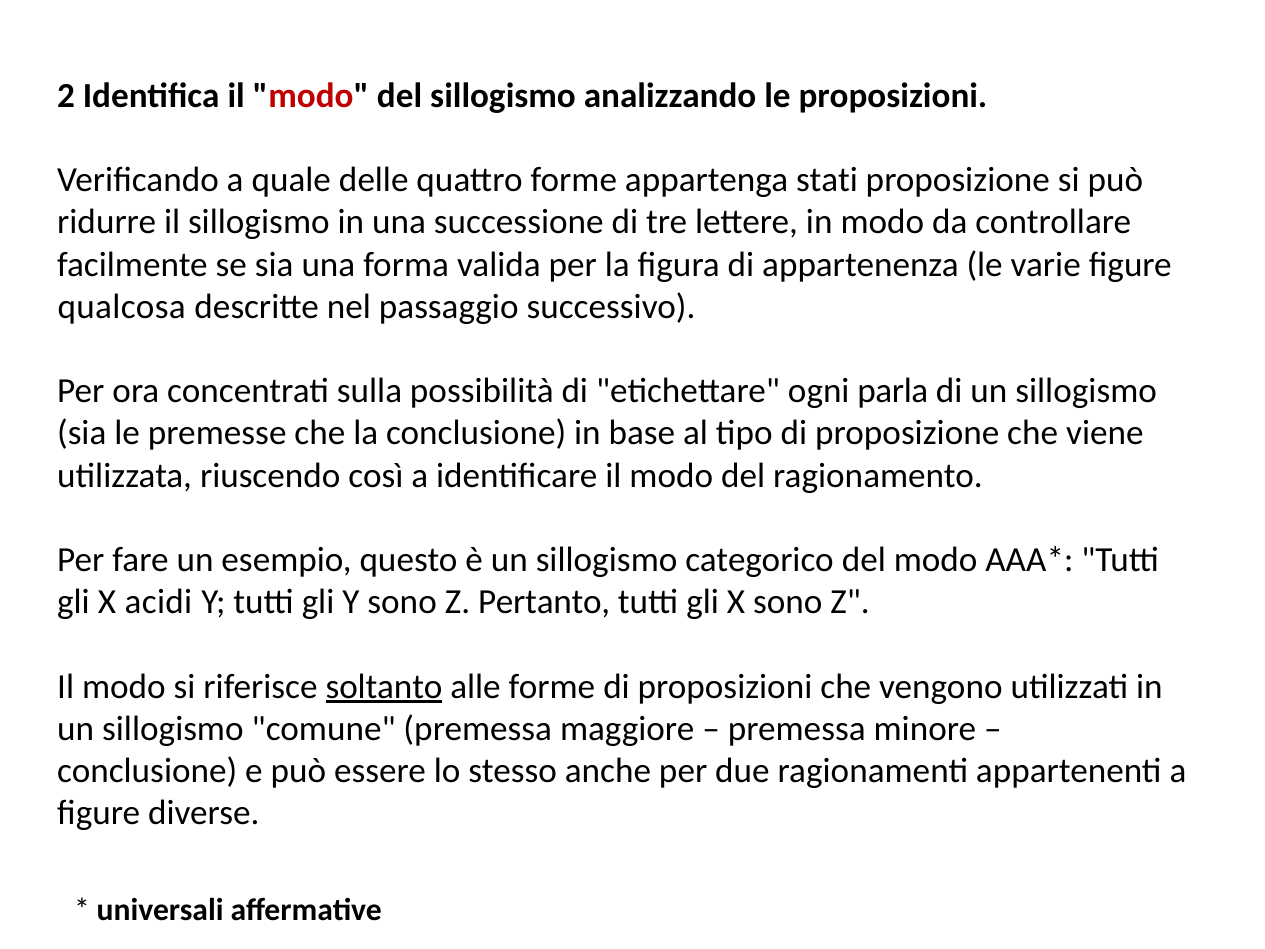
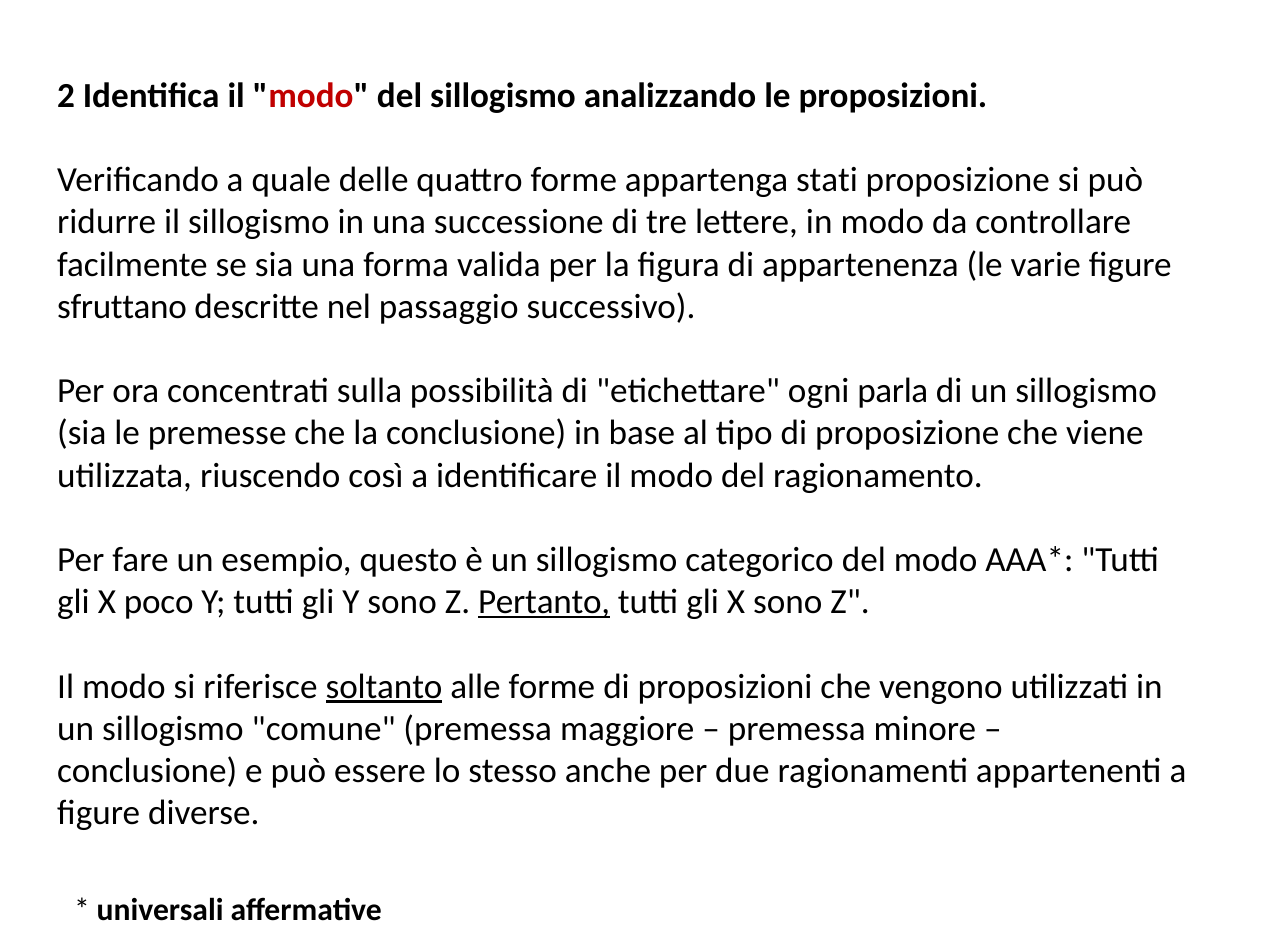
qualcosa: qualcosa -> sfruttano
acidi: acidi -> poco
Pertanto underline: none -> present
